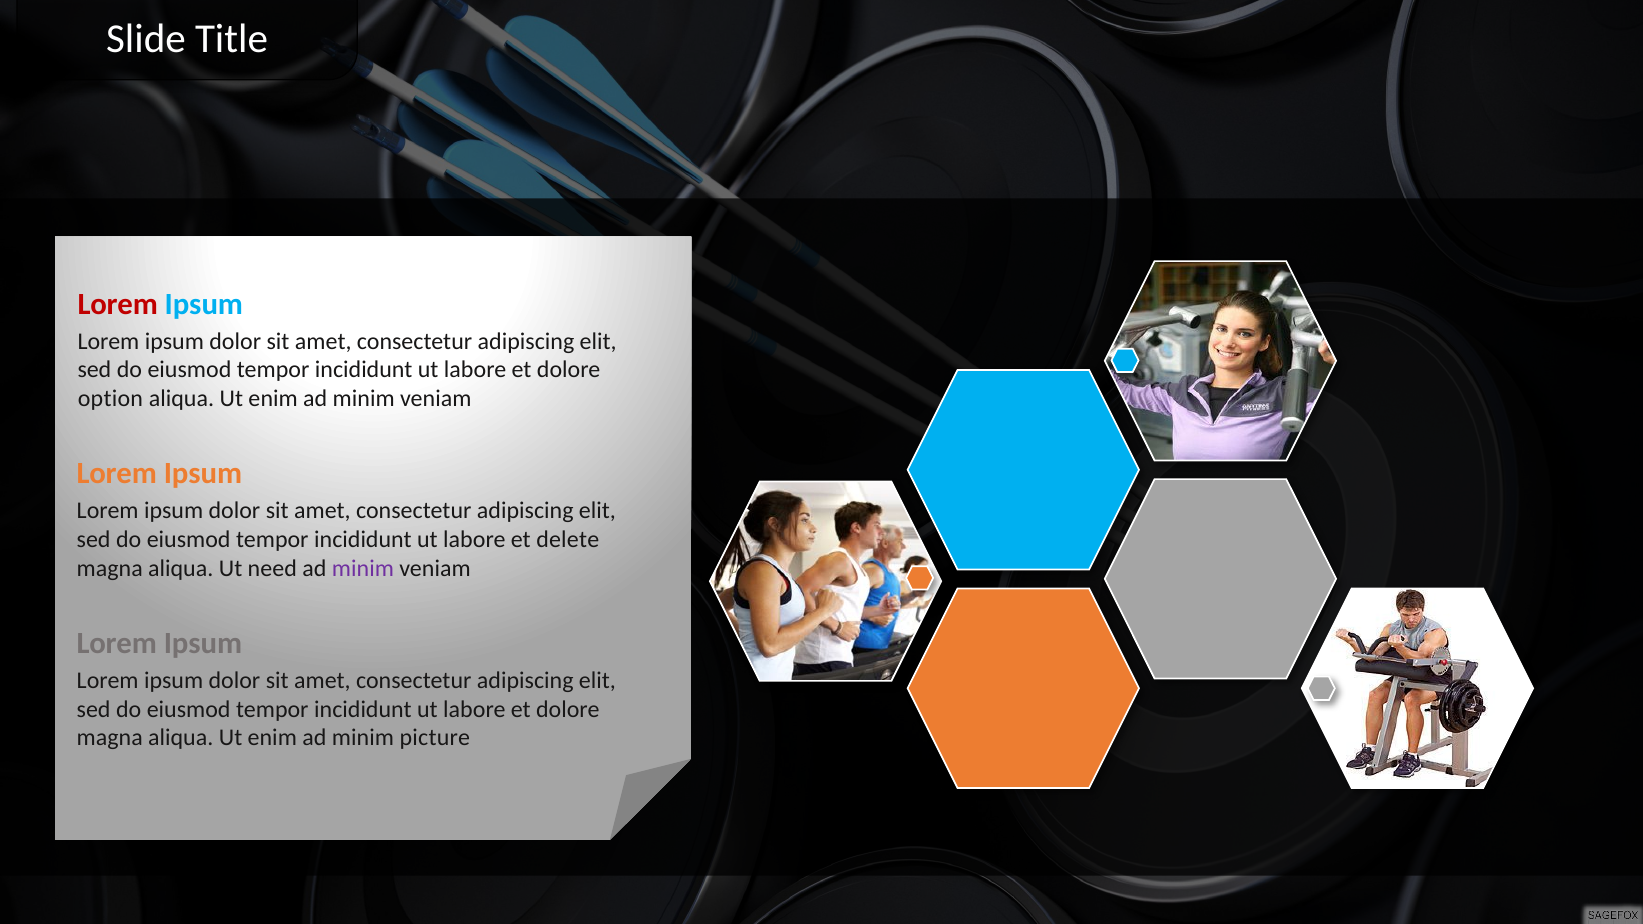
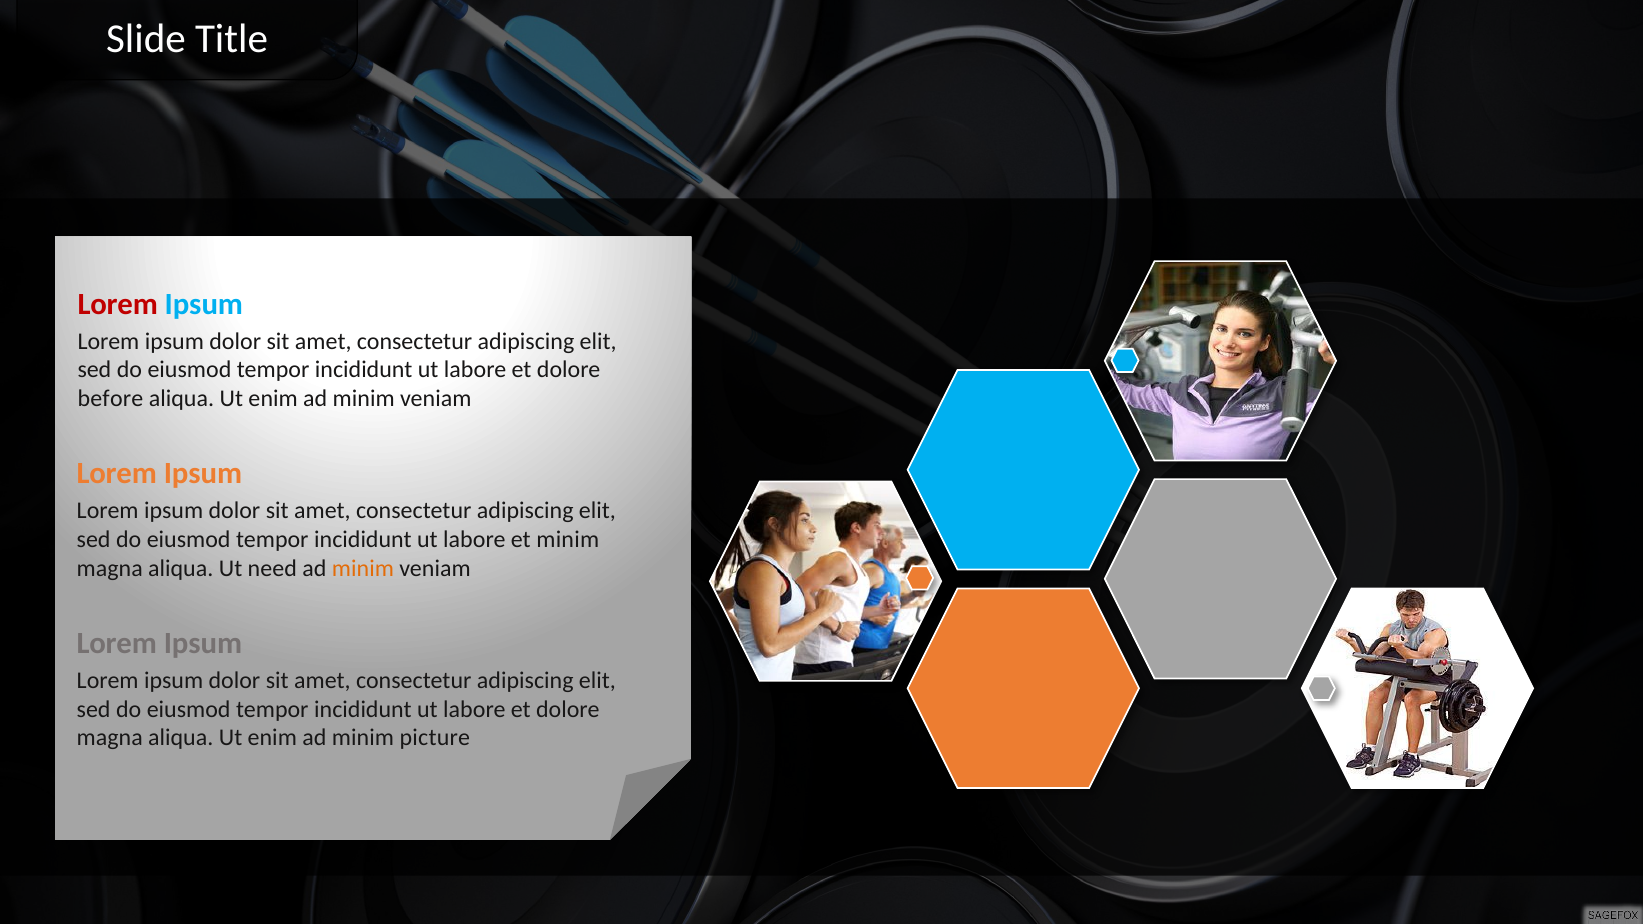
option: option -> before
et delete: delete -> minim
minim at (363, 568) colour: purple -> orange
